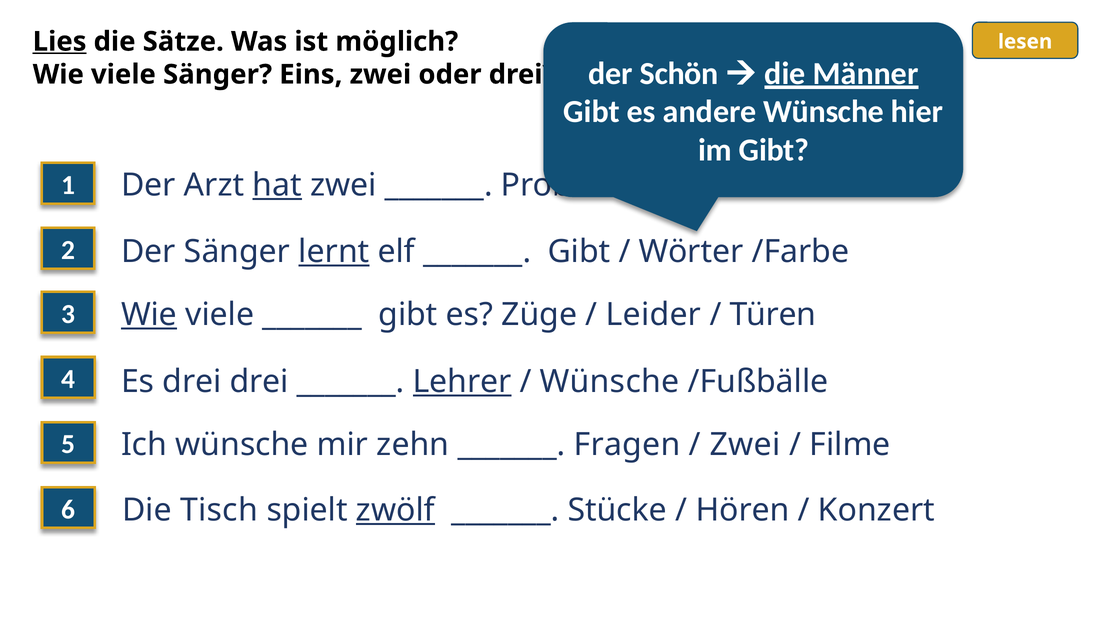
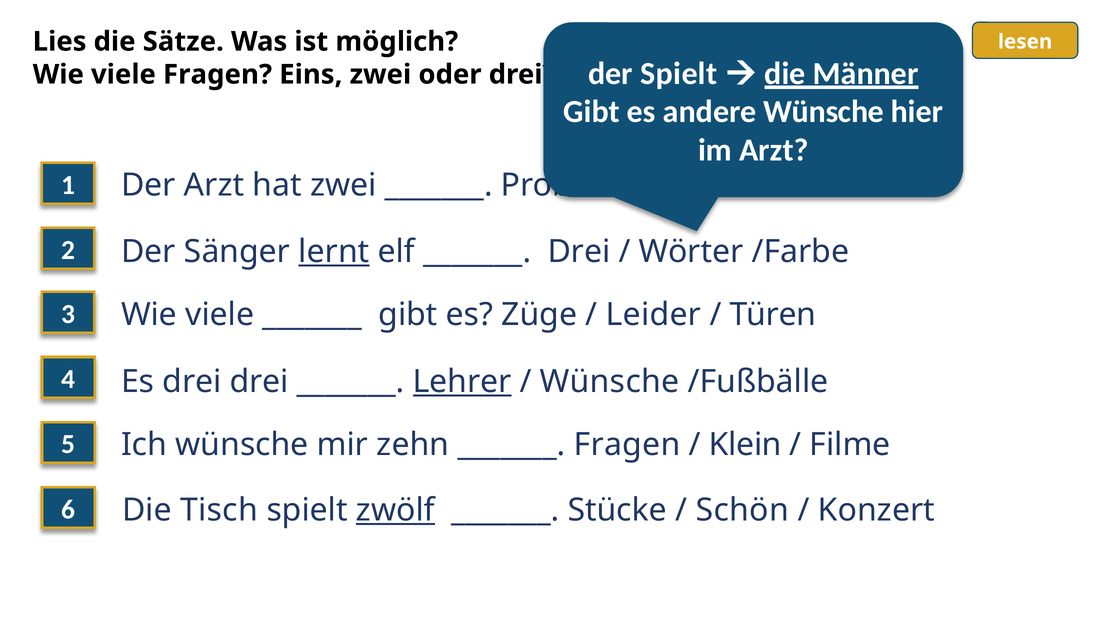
Lies underline: present -> none
viele Sänger: Sänger -> Fragen
der Schön: Schön -> Spielt
im Gibt: Gibt -> Arzt
hat underline: present -> none
Gibt at (579, 252): Gibt -> Drei
Wie at (149, 315) underline: present -> none
Zwei at (745, 445): Zwei -> Klein
Hören: Hören -> Schön
